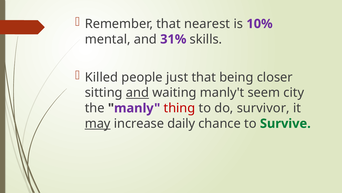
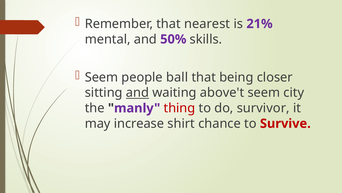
10%: 10% -> 21%
31%: 31% -> 50%
Killed at (101, 77): Killed -> Seem
just: just -> ball
manly't: manly't -> above't
may underline: present -> none
daily: daily -> shirt
Survive colour: green -> red
